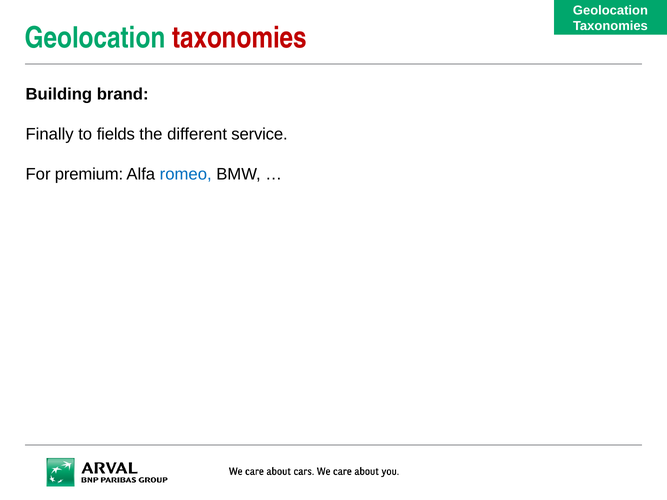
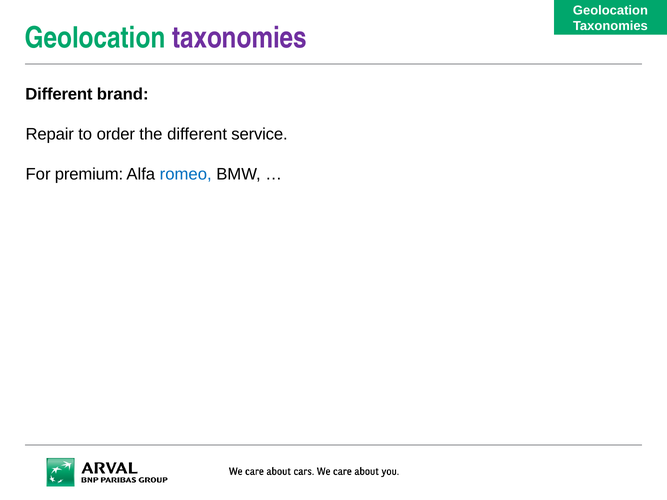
taxonomies at (239, 38) colour: red -> purple
Building at (59, 94): Building -> Different
Finally: Finally -> Repair
fields: fields -> order
